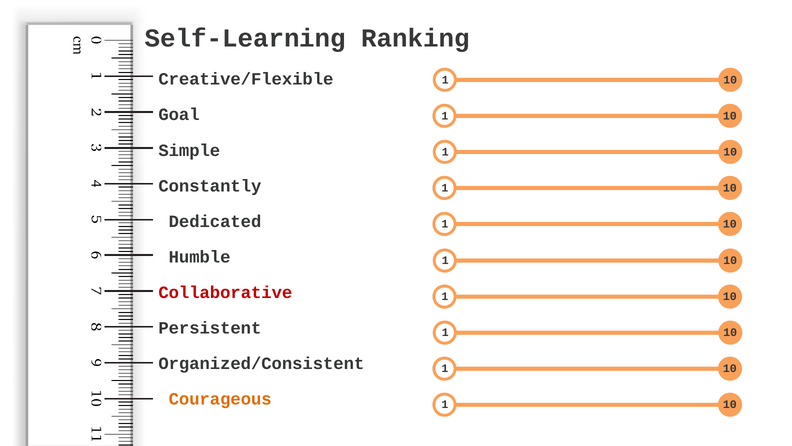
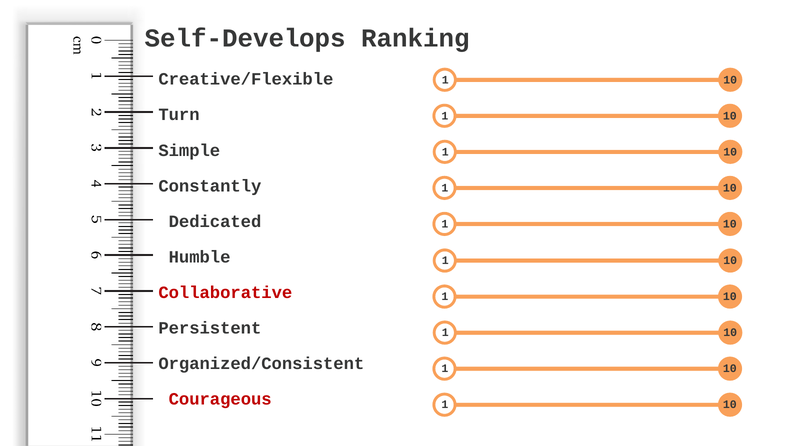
Self-Learning: Self-Learning -> Self-Develops
Goal: Goal -> Turn
Courageous colour: orange -> red
